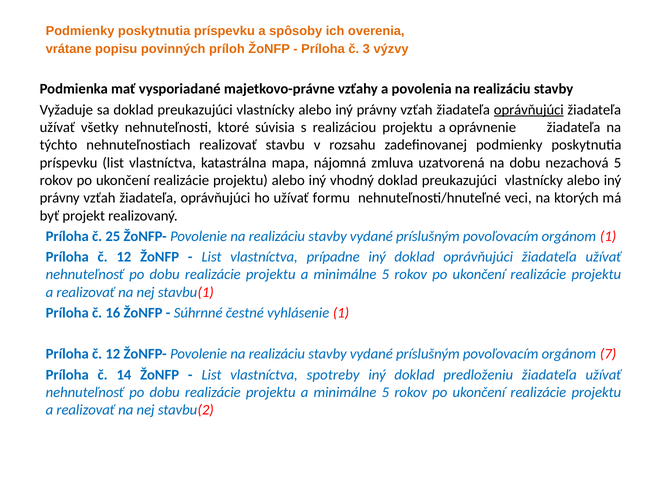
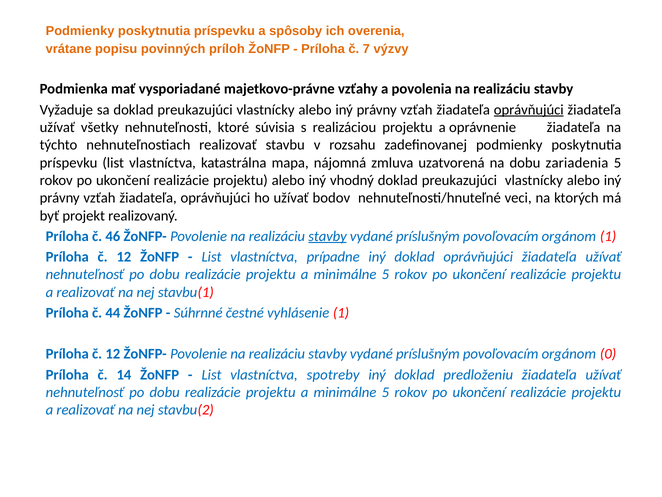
3: 3 -> 7
nezachová: nezachová -> zariadenia
formu: formu -> bodov
25: 25 -> 46
stavby at (328, 236) underline: none -> present
16: 16 -> 44
7: 7 -> 0
